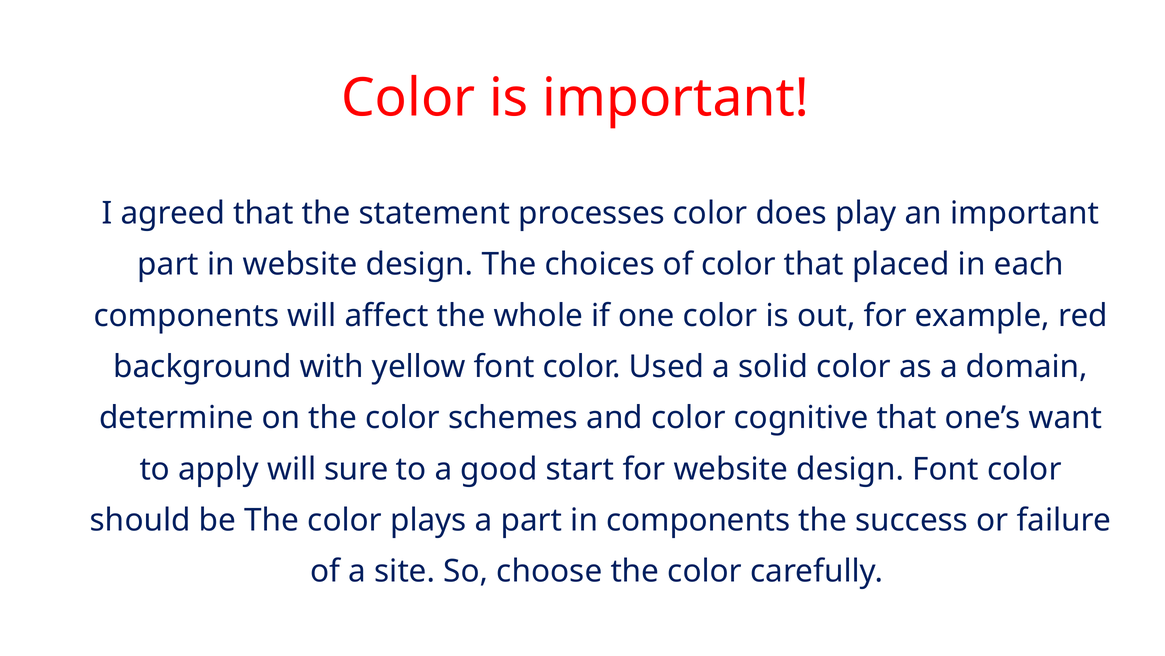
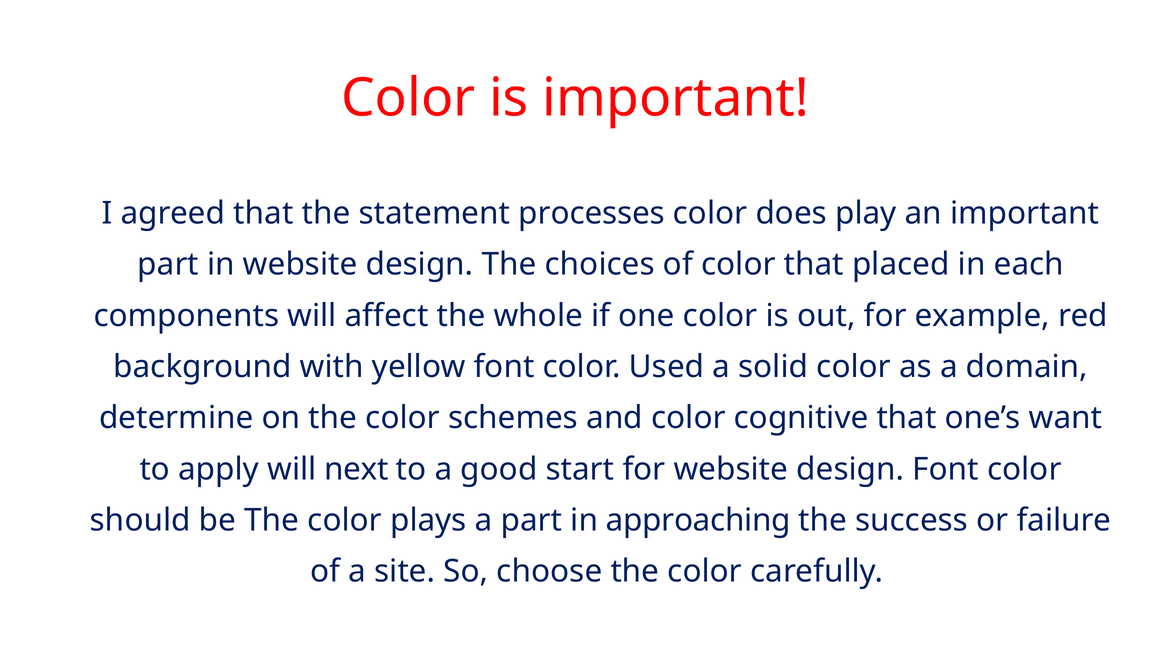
sure: sure -> next
in components: components -> approaching
